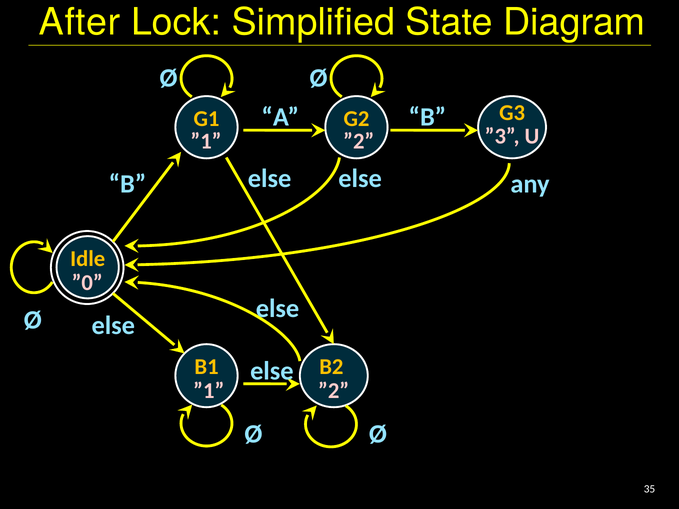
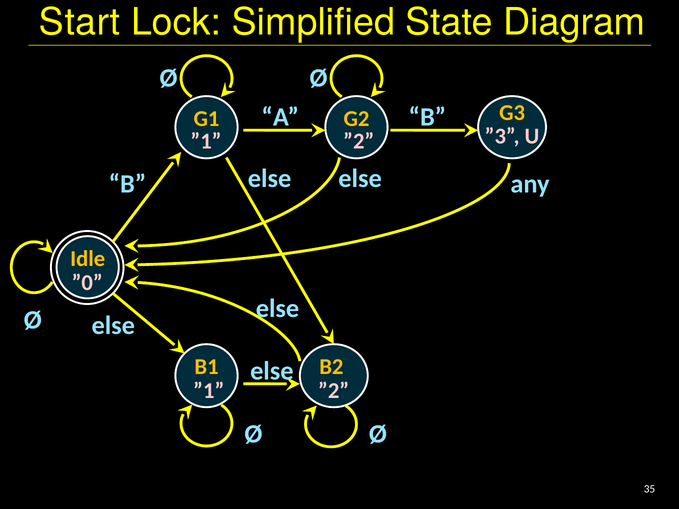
After: After -> Start
